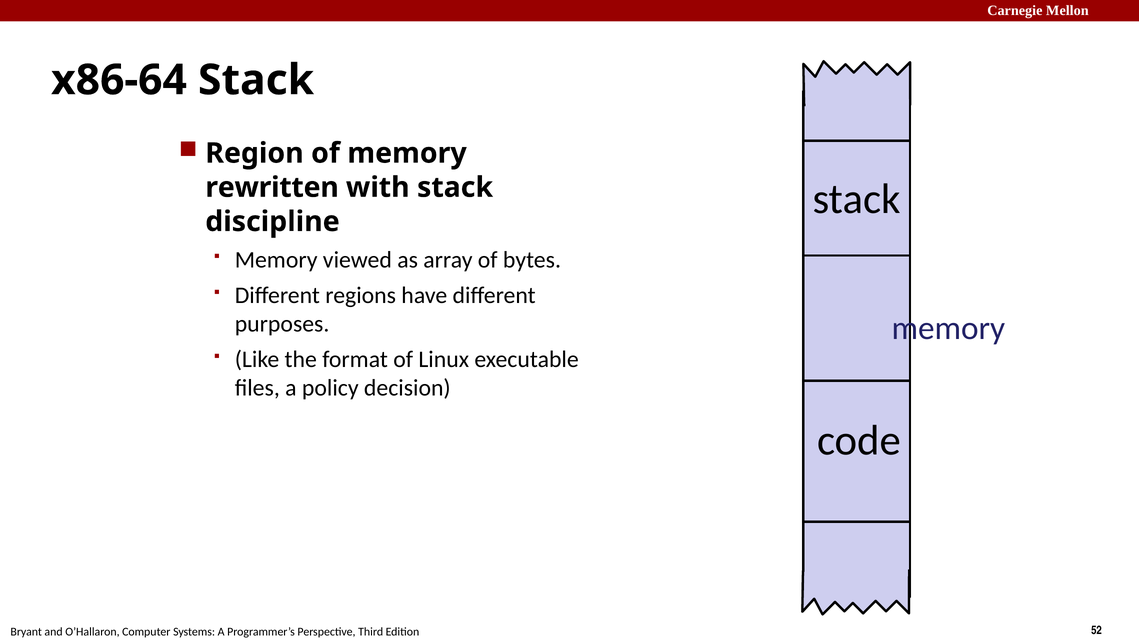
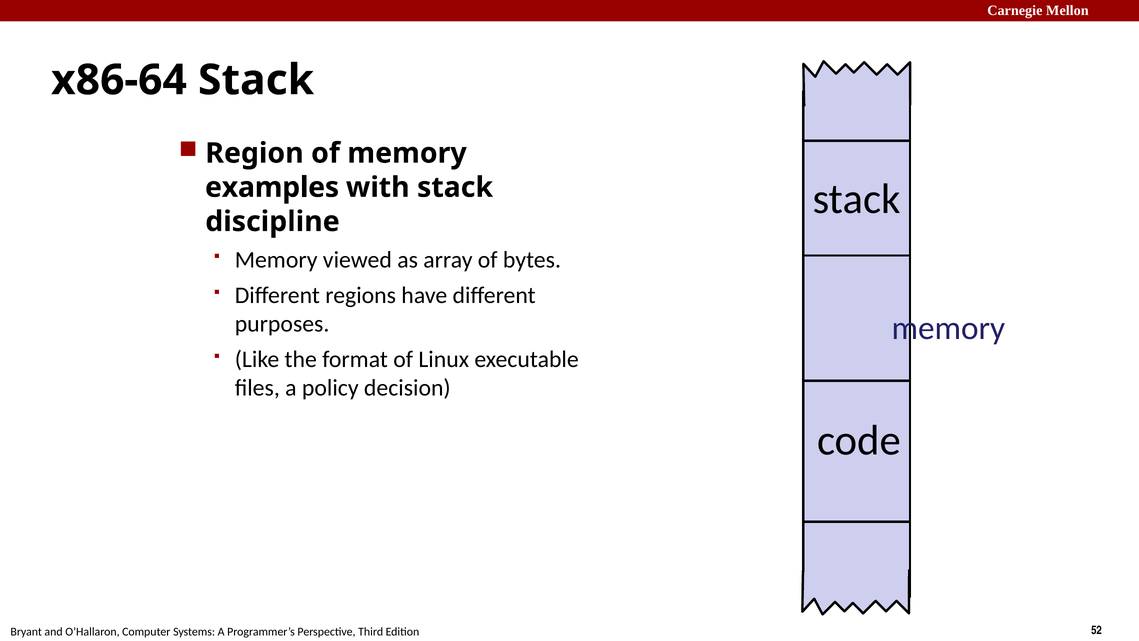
rewritten: rewritten -> examples
